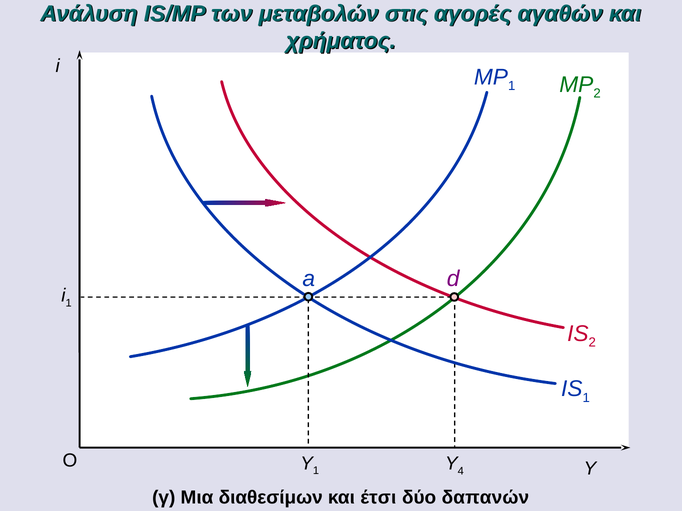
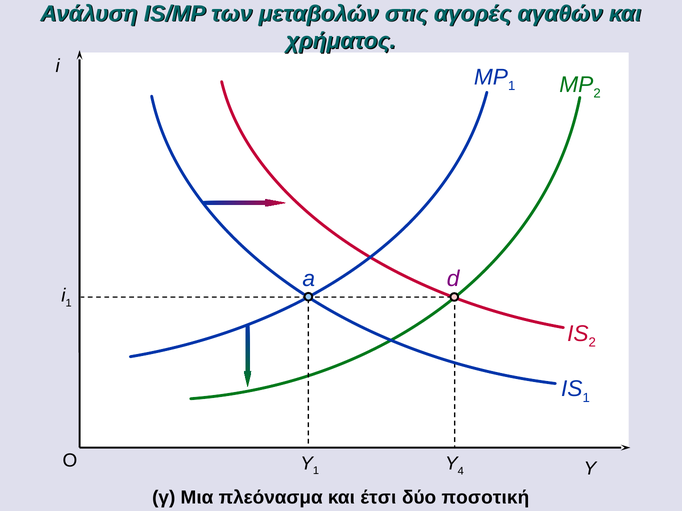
διαθεσίμων: διαθεσίμων -> πλεόνασμα
δαπανών: δαπανών -> ποσοτική
